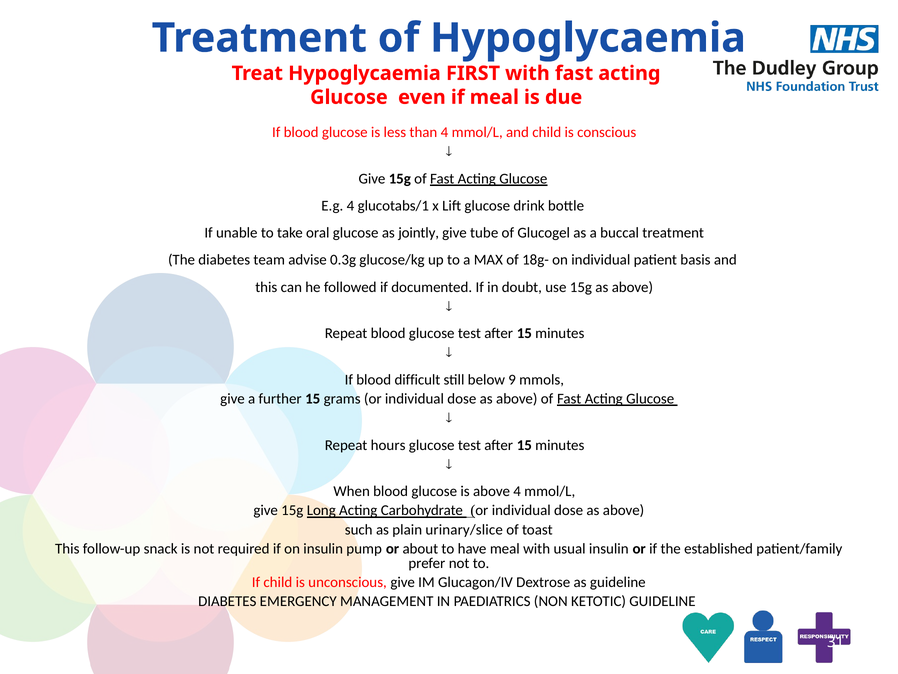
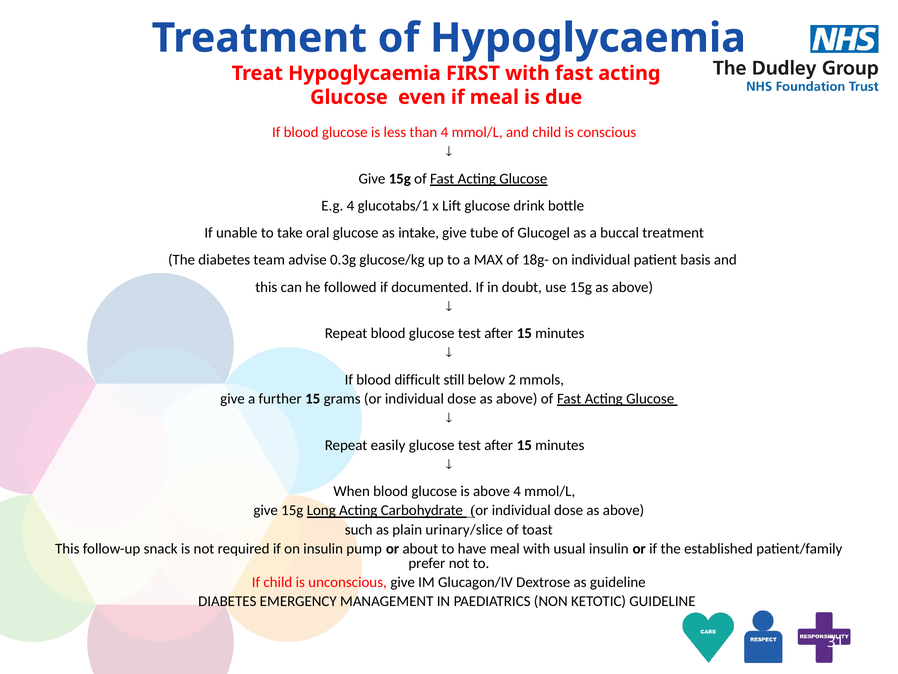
jointly: jointly -> intake
9: 9 -> 2
hours: hours -> easily
